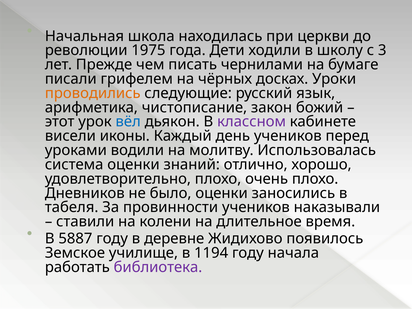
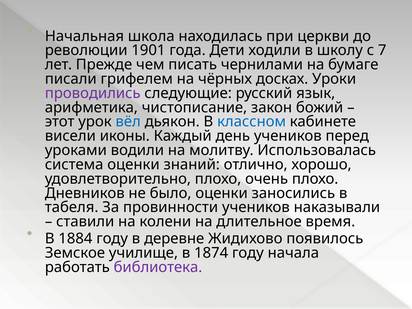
1975: 1975 -> 1901
3: 3 -> 7
проводились colour: orange -> purple
классном colour: purple -> blue
5887: 5887 -> 1884
1194: 1194 -> 1874
